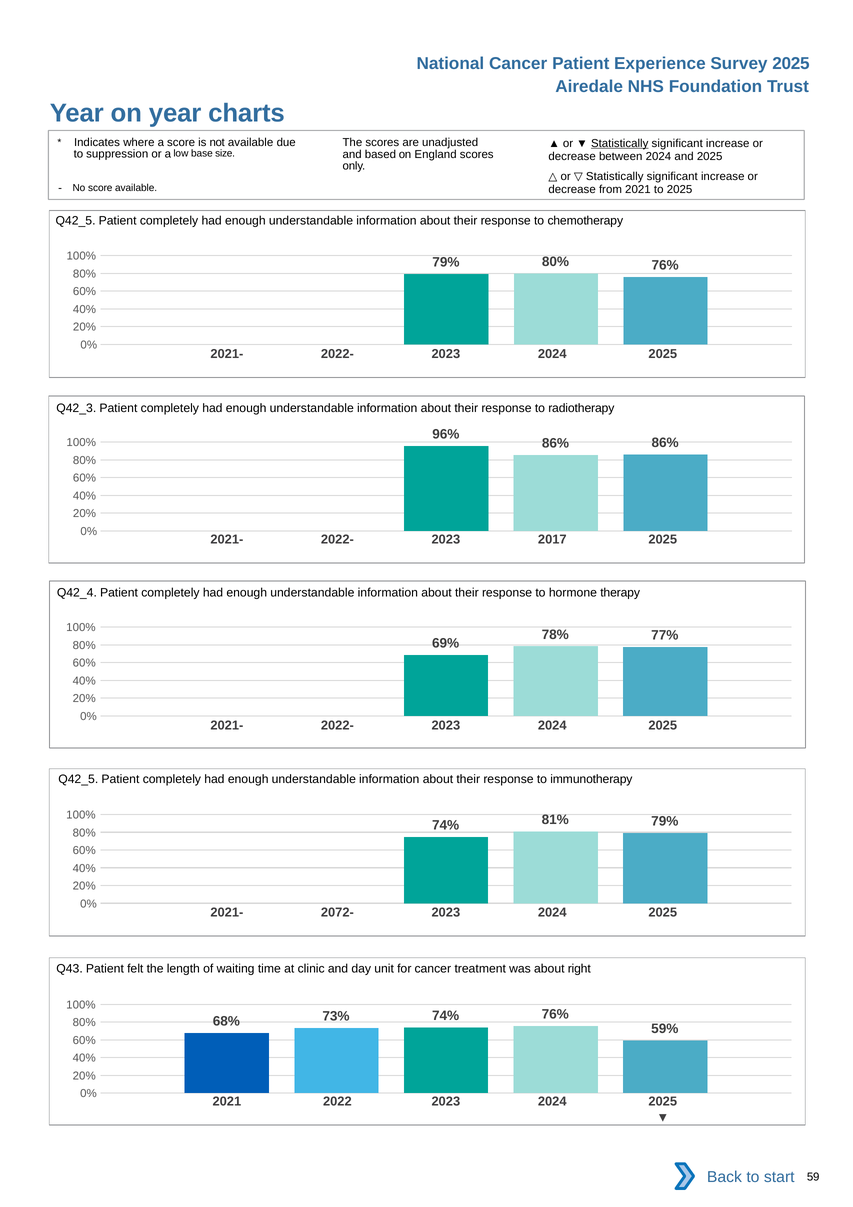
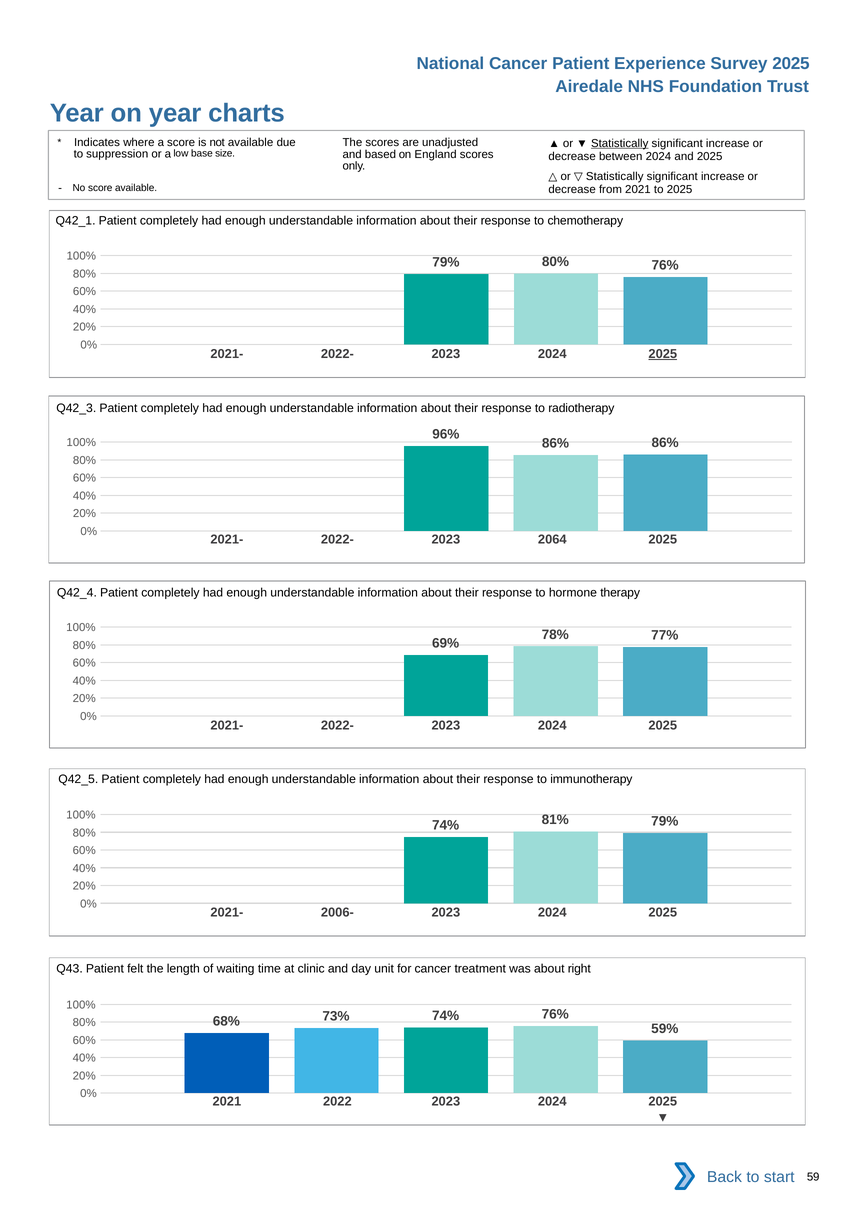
Q42_5 at (76, 221): Q42_5 -> Q42_1
2025 at (663, 354) underline: none -> present
2017: 2017 -> 2064
2072-: 2072- -> 2006-
